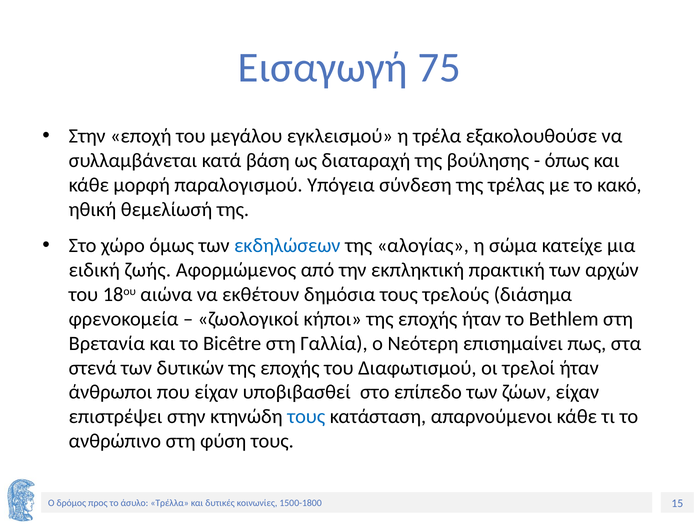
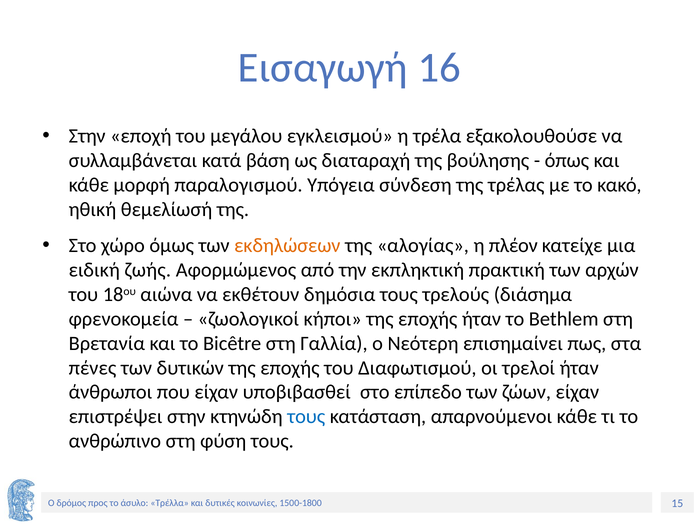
75: 75 -> 16
εκδηλώσεων colour: blue -> orange
σώμα: σώμα -> πλέον
στενά: στενά -> πένες
